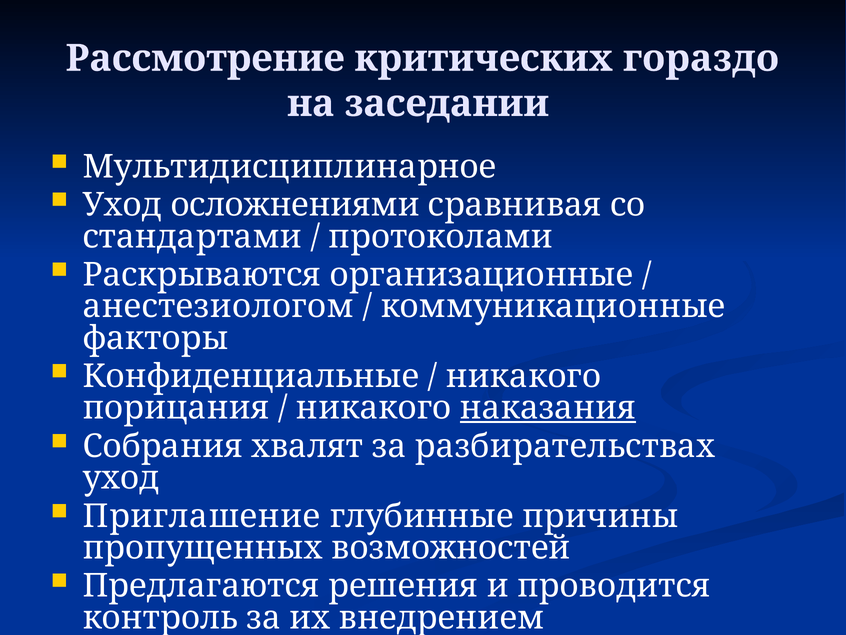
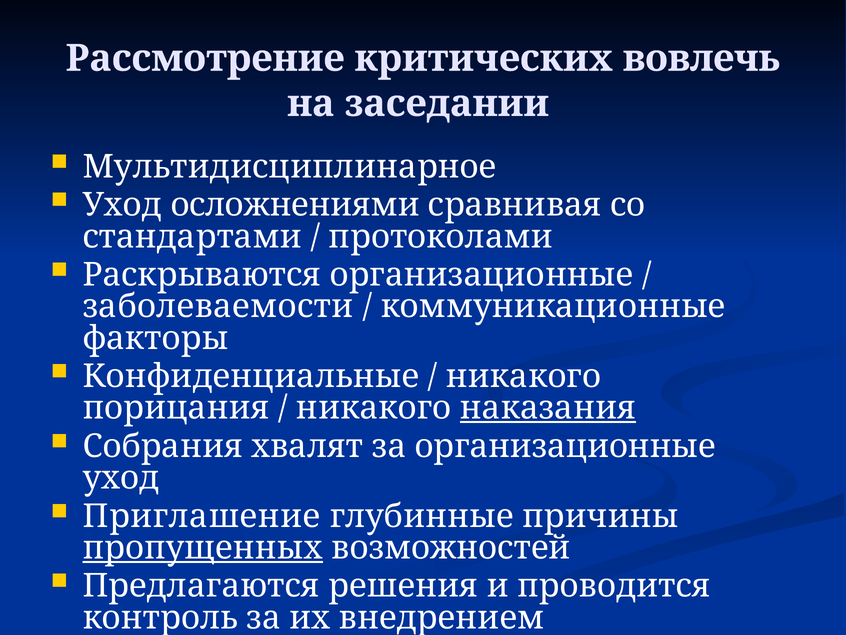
гораздо: гораздо -> вовлечь
анестезиологом: анестезиологом -> заболеваемости
за разбирательствах: разбирательствах -> организационные
пропущенных underline: none -> present
